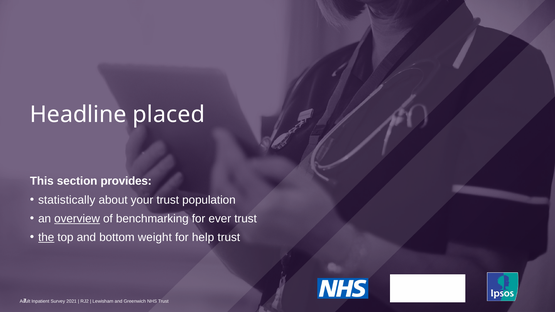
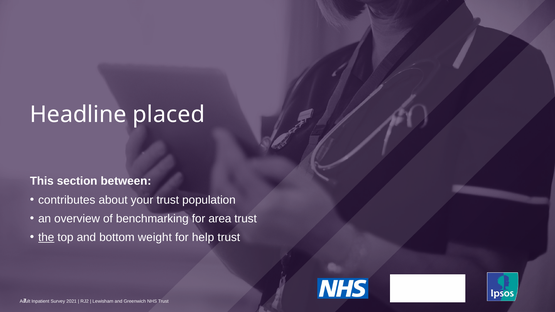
provides: provides -> between
statistically: statistically -> contributes
overview underline: present -> none
ever: ever -> area
